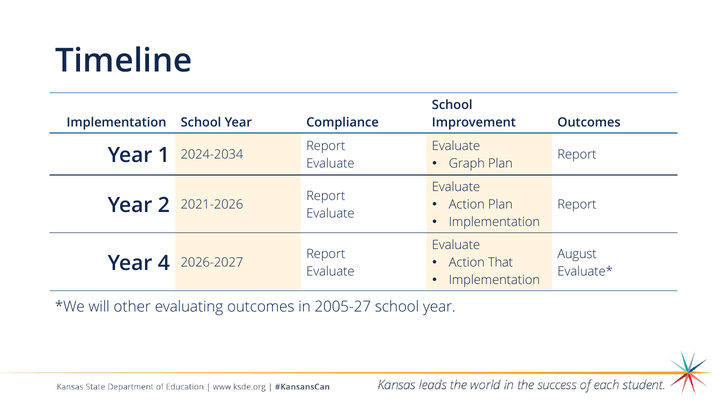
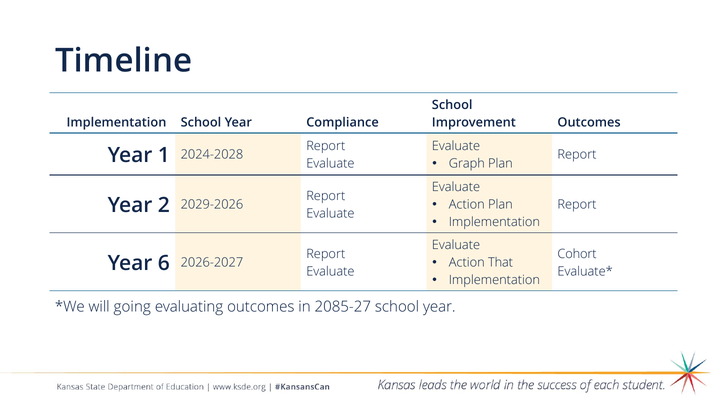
2024-2034: 2024-2034 -> 2024-2028
2021-2026: 2021-2026 -> 2029-2026
August: August -> Cohort
4: 4 -> 6
other: other -> going
2005-27: 2005-27 -> 2085-27
